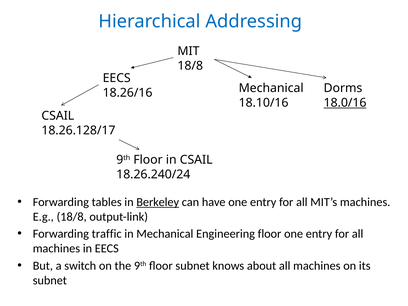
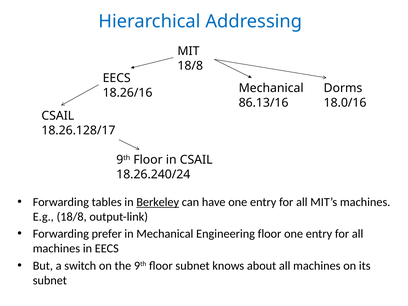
18.10/16: 18.10/16 -> 86.13/16
18.0/16 underline: present -> none
traffic: traffic -> prefer
